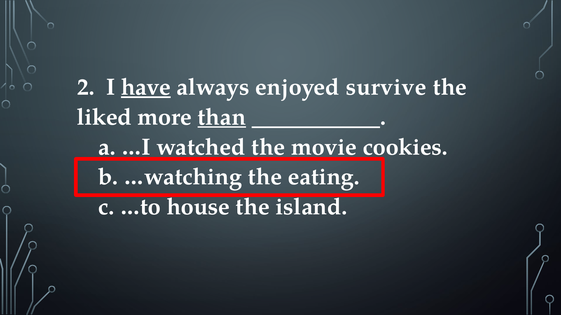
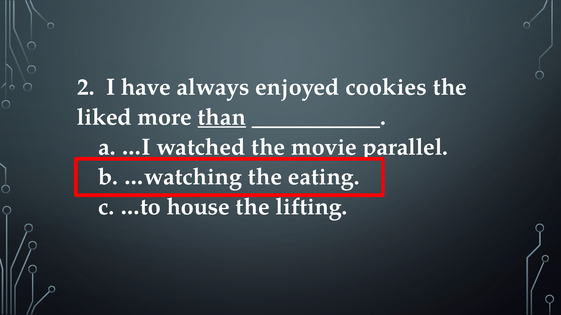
have underline: present -> none
survive: survive -> cookies
cookies: cookies -> parallel
island: island -> lifting
